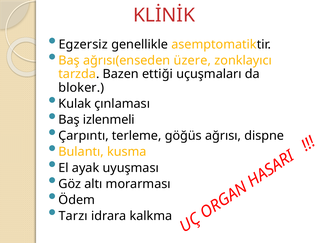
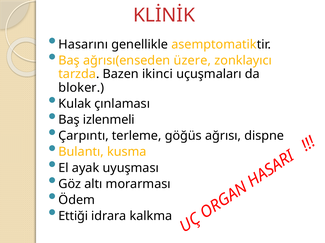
Egzersiz: Egzersiz -> Hasarını
ettiği: ettiği -> ikinci
Tarzı: Tarzı -> Ettiği
